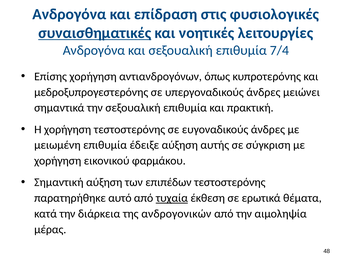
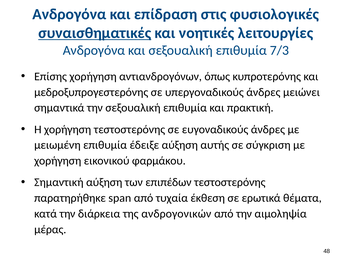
7/4: 7/4 -> 7/3
αυτό: αυτό -> span
τυχαία underline: present -> none
